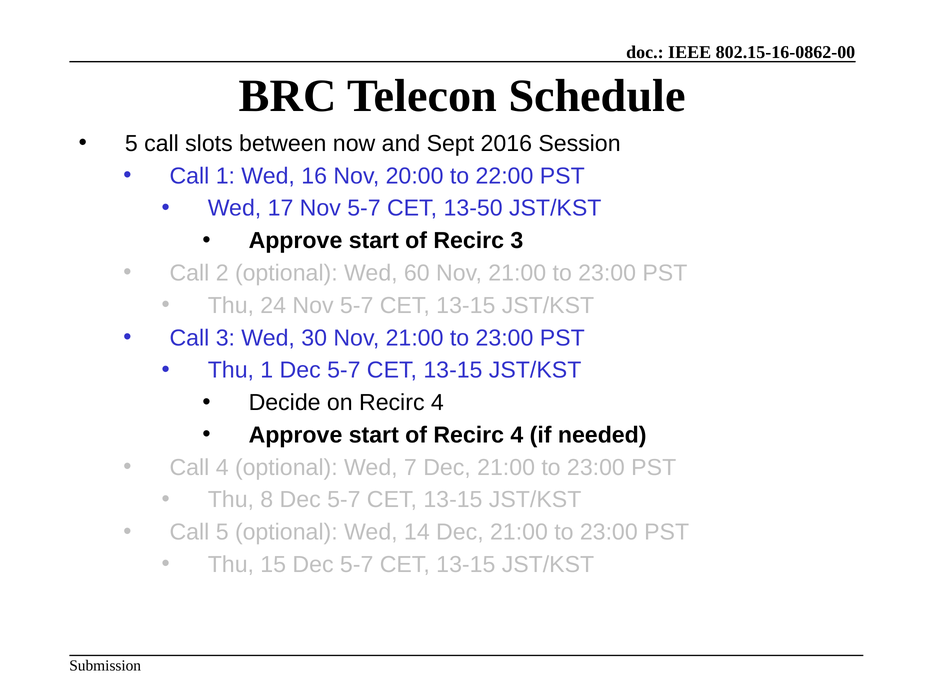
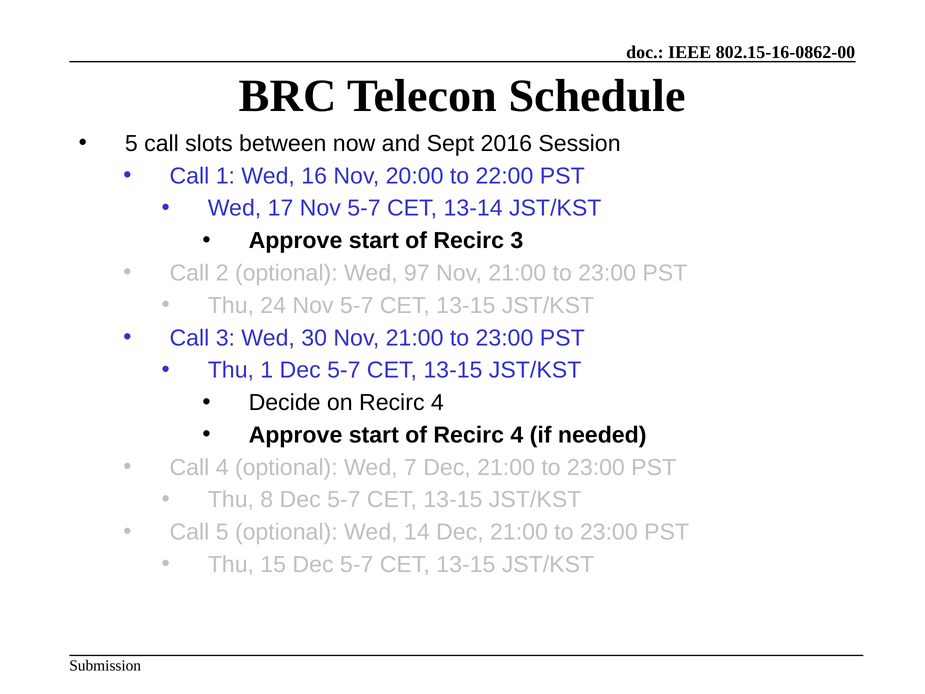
13-50: 13-50 -> 13-14
60: 60 -> 97
